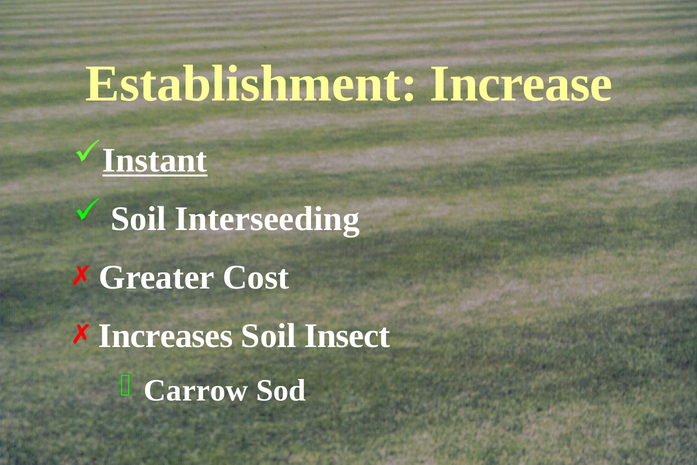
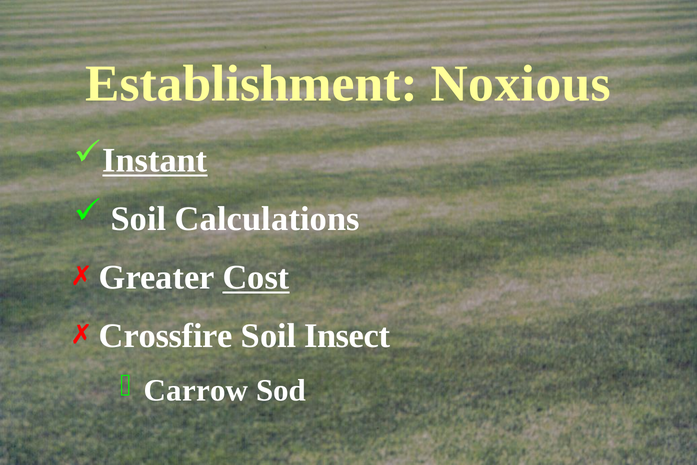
Increase: Increase -> Noxious
Interseeding: Interseeding -> Calculations
Cost underline: none -> present
Increases: Increases -> Crossfire
